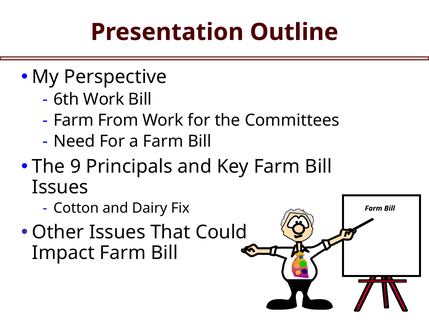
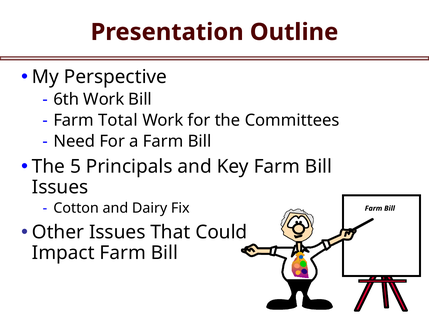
From: From -> Total
9: 9 -> 5
